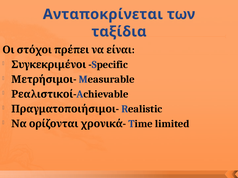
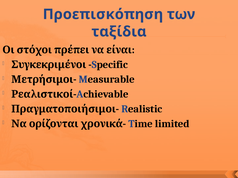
Ανταποκρίνεται: Ανταποκρίνεται -> Προεπισκόπηση
